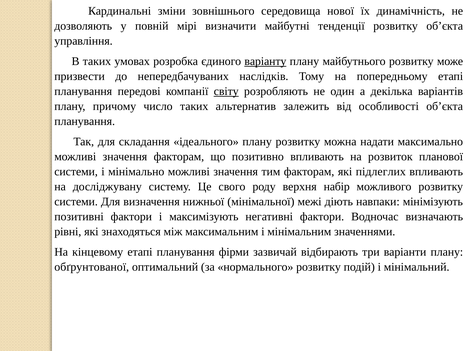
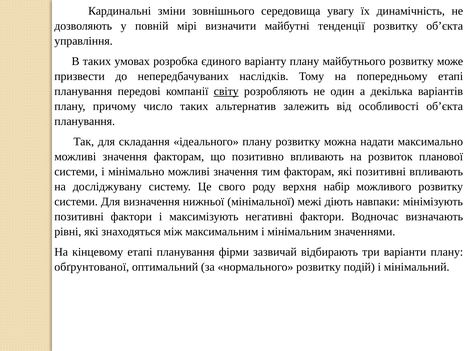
нової: нової -> увагу
варіанту underline: present -> none
які підлеглих: підлеглих -> позитивні
